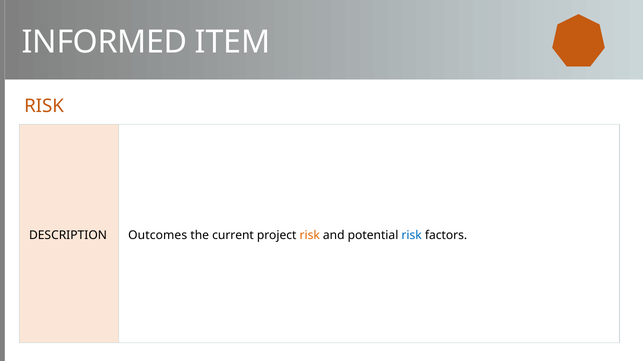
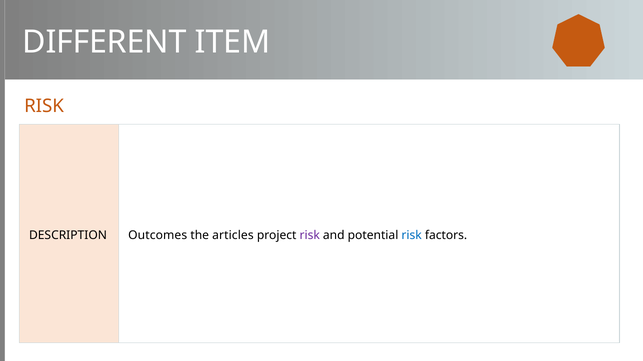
INFORMED: INFORMED -> DIFFERENT
current: current -> articles
risk at (310, 236) colour: orange -> purple
